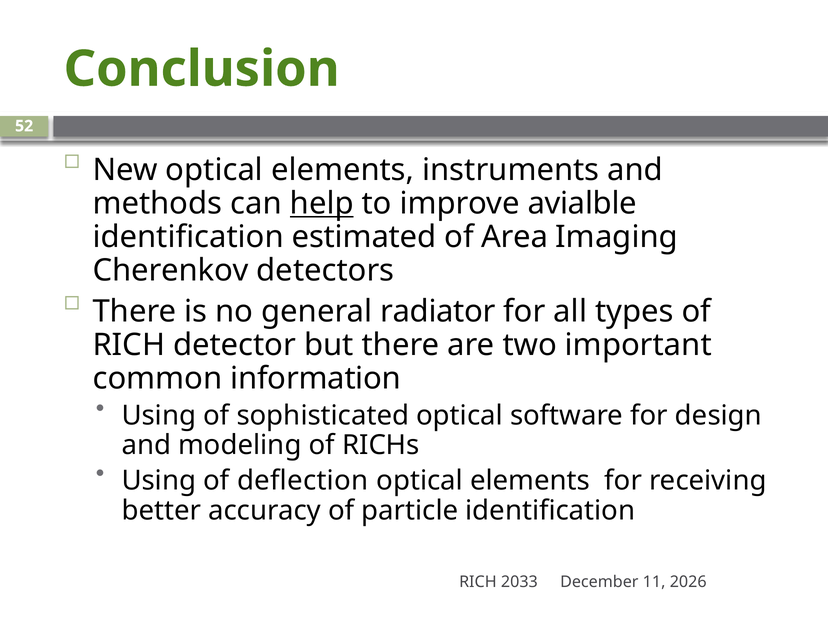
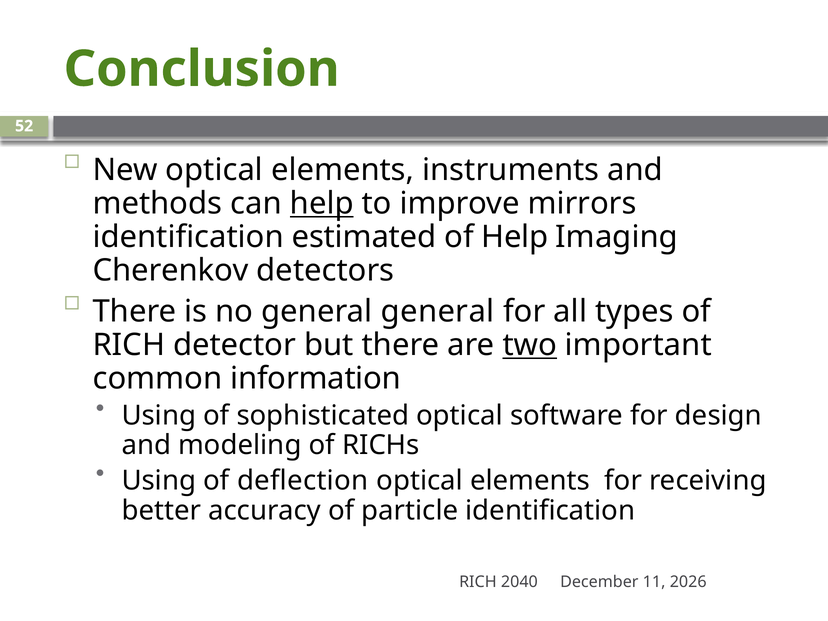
avialble: avialble -> mirrors
of Area: Area -> Help
general radiator: radiator -> general
two underline: none -> present
2033: 2033 -> 2040
